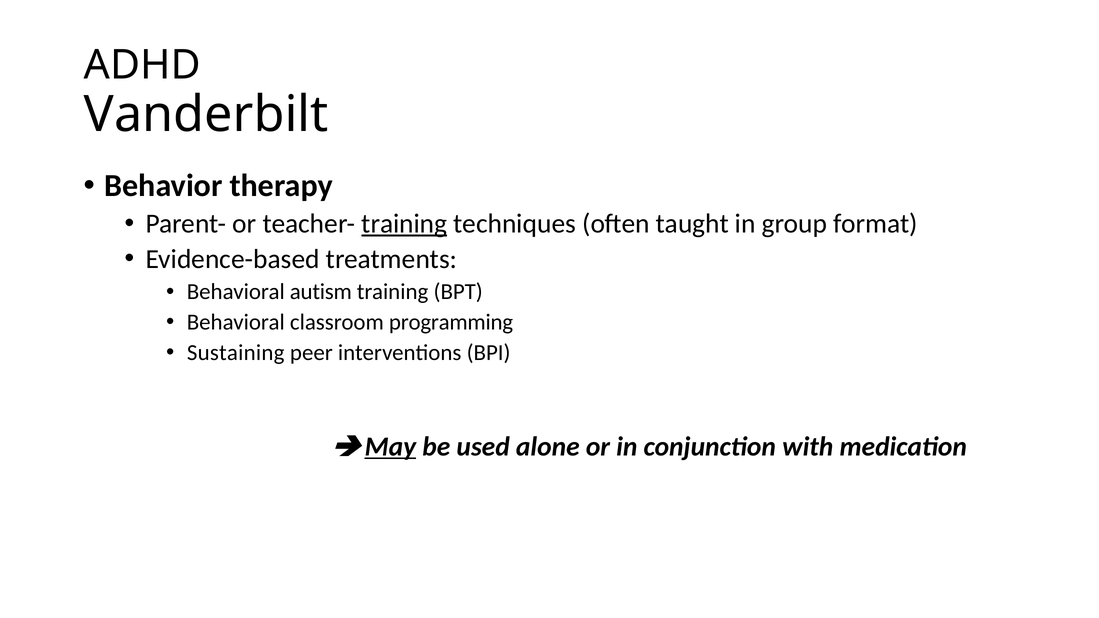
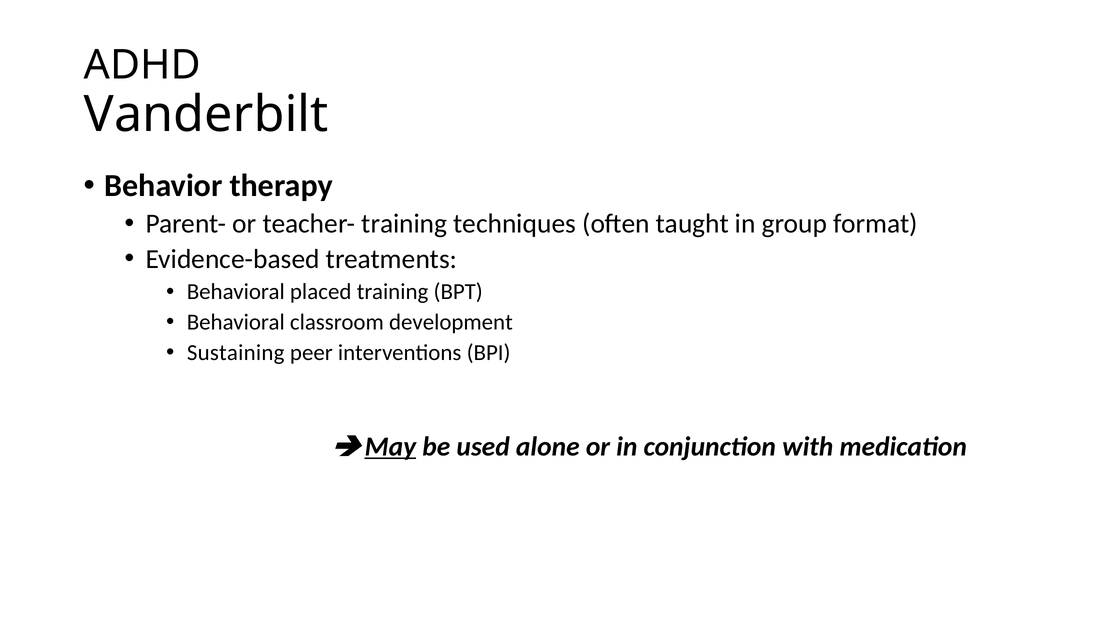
training at (404, 224) underline: present -> none
autism: autism -> placed
programming: programming -> development
